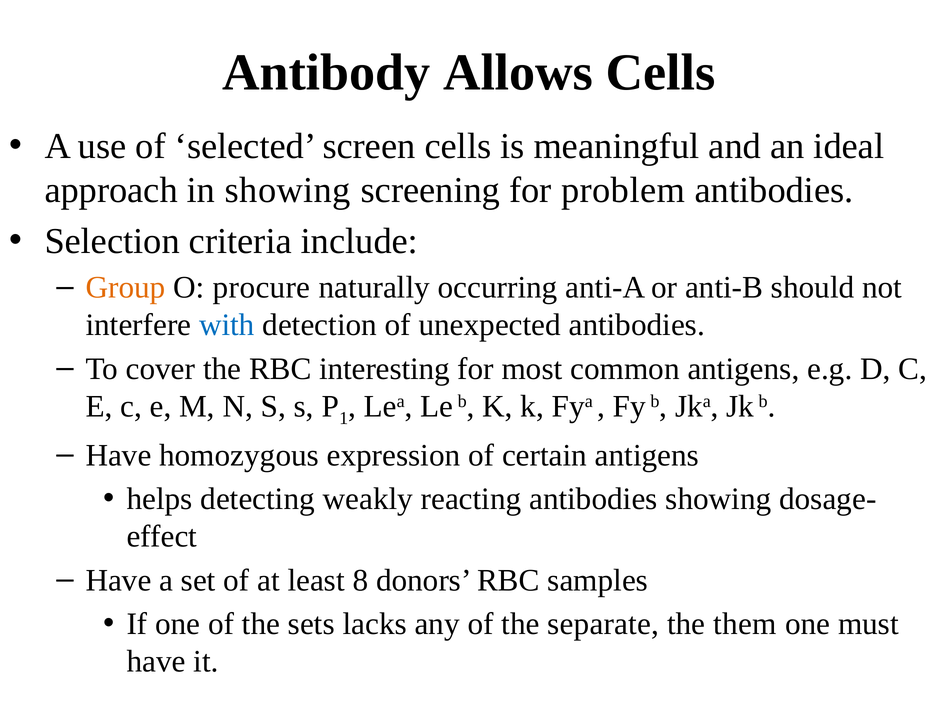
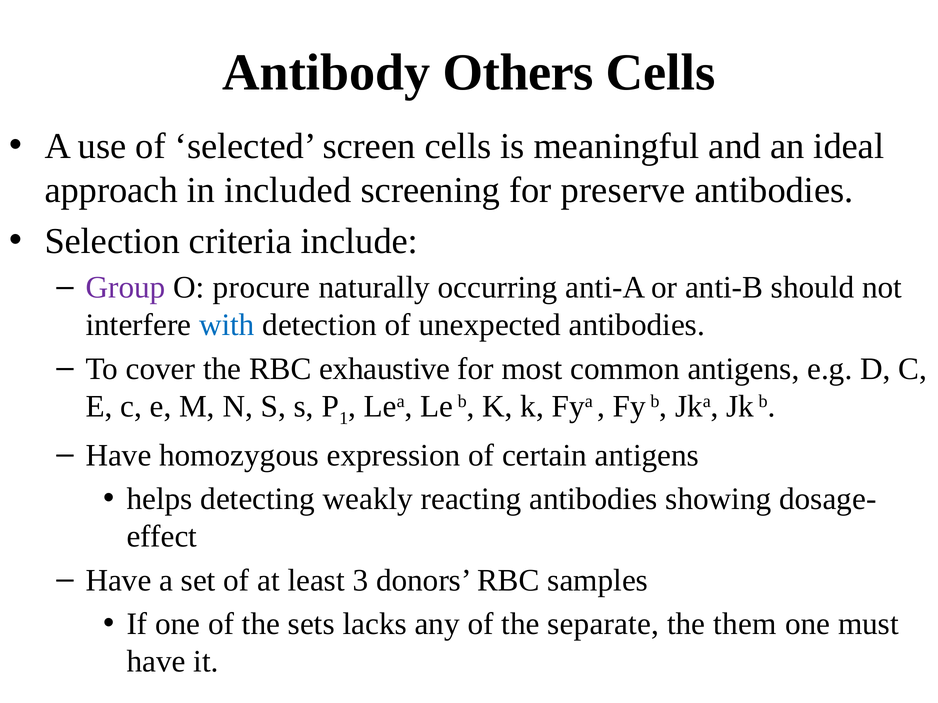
Allows: Allows -> Others
in showing: showing -> included
problem: problem -> preserve
Group colour: orange -> purple
interesting: interesting -> exhaustive
8: 8 -> 3
